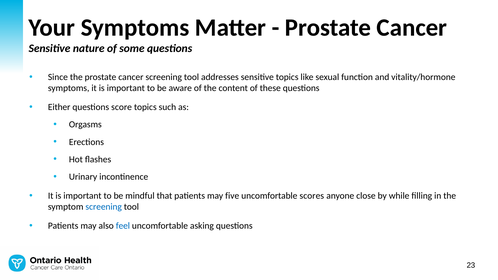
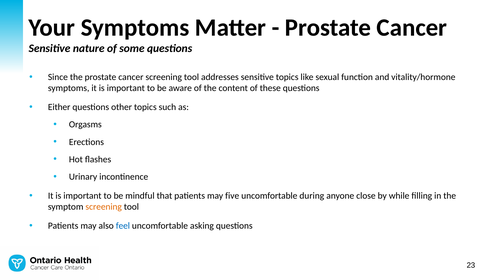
score: score -> other
scores: scores -> during
screening at (104, 207) colour: blue -> orange
